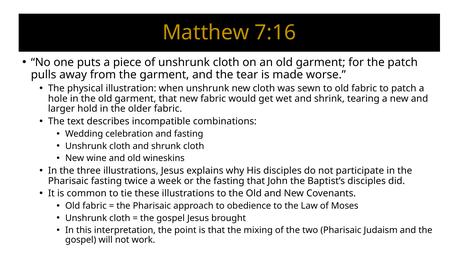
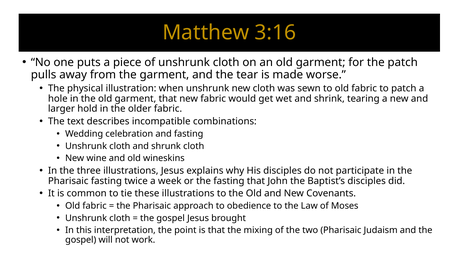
7:16: 7:16 -> 3:16
